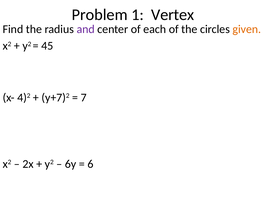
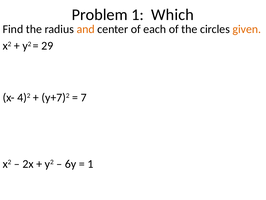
Vertex: Vertex -> Which
and colour: purple -> orange
45: 45 -> 29
6 at (90, 164): 6 -> 1
